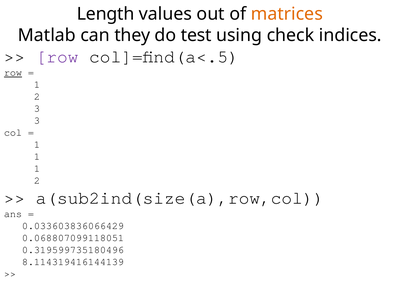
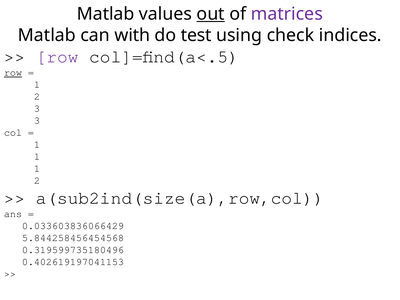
Length at (106, 14): Length -> Matlab
out underline: none -> present
matrices colour: orange -> purple
they: they -> with
0.068807099118051: 0.068807099118051 -> 5.844258456454568
8.114319416144139: 8.114319416144139 -> 0.402619197041153
